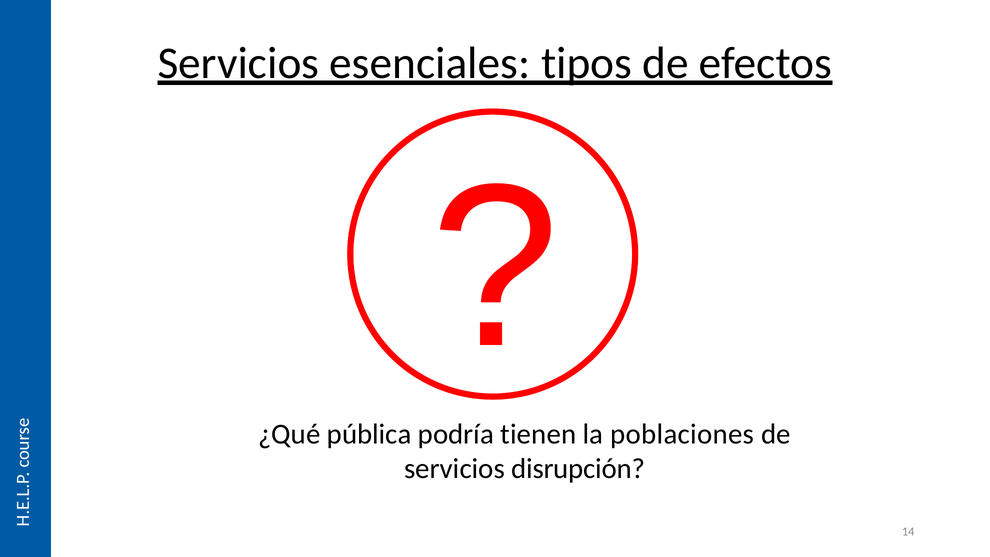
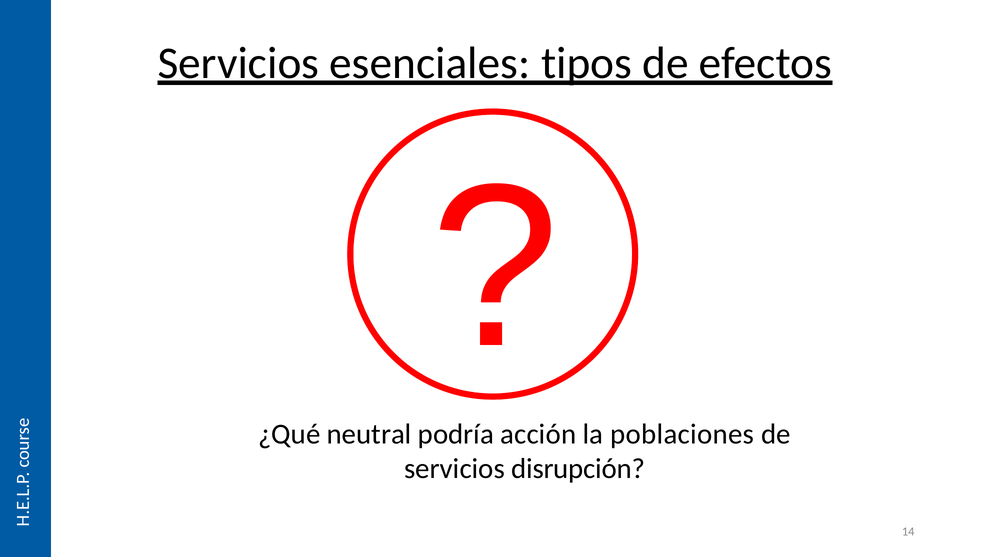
pública: pública -> neutral
tienen: tienen -> acción
